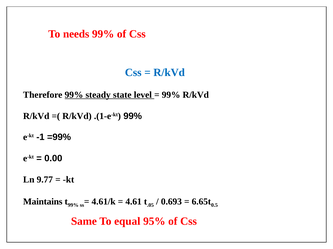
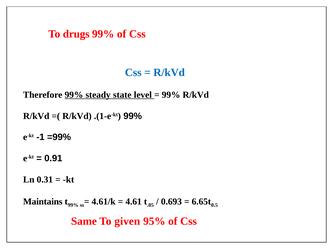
needs: needs -> drugs
0.00: 0.00 -> 0.91
9.77: 9.77 -> 0.31
equal: equal -> given
